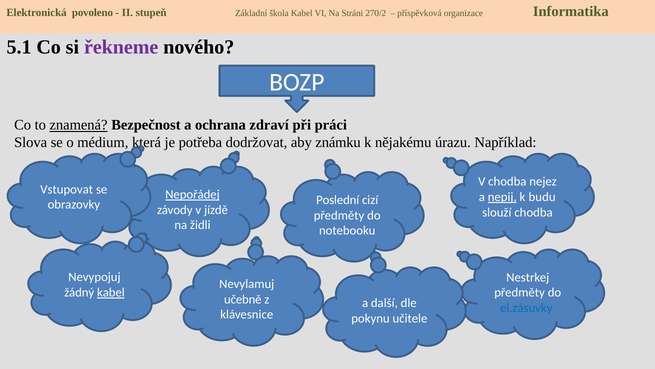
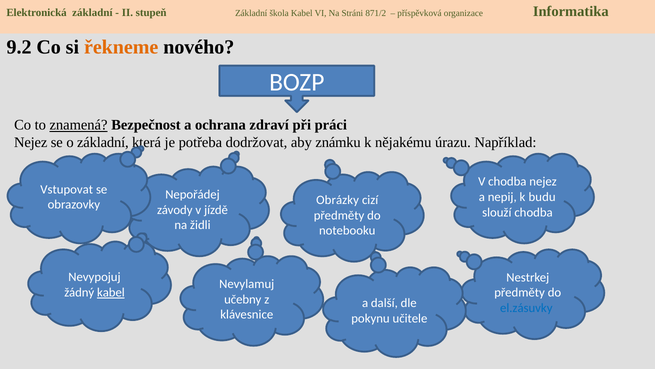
Elektronická povoleno: povoleno -> základní
270/2: 270/2 -> 871/2
5.1: 5.1 -> 9.2
řekneme colour: purple -> orange
Slova at (31, 142): Slova -> Nejez
o médium: médium -> základní
Nepořádej underline: present -> none
nepij underline: present -> none
Poslední: Poslední -> Obrázky
učebně: učebně -> učebny
